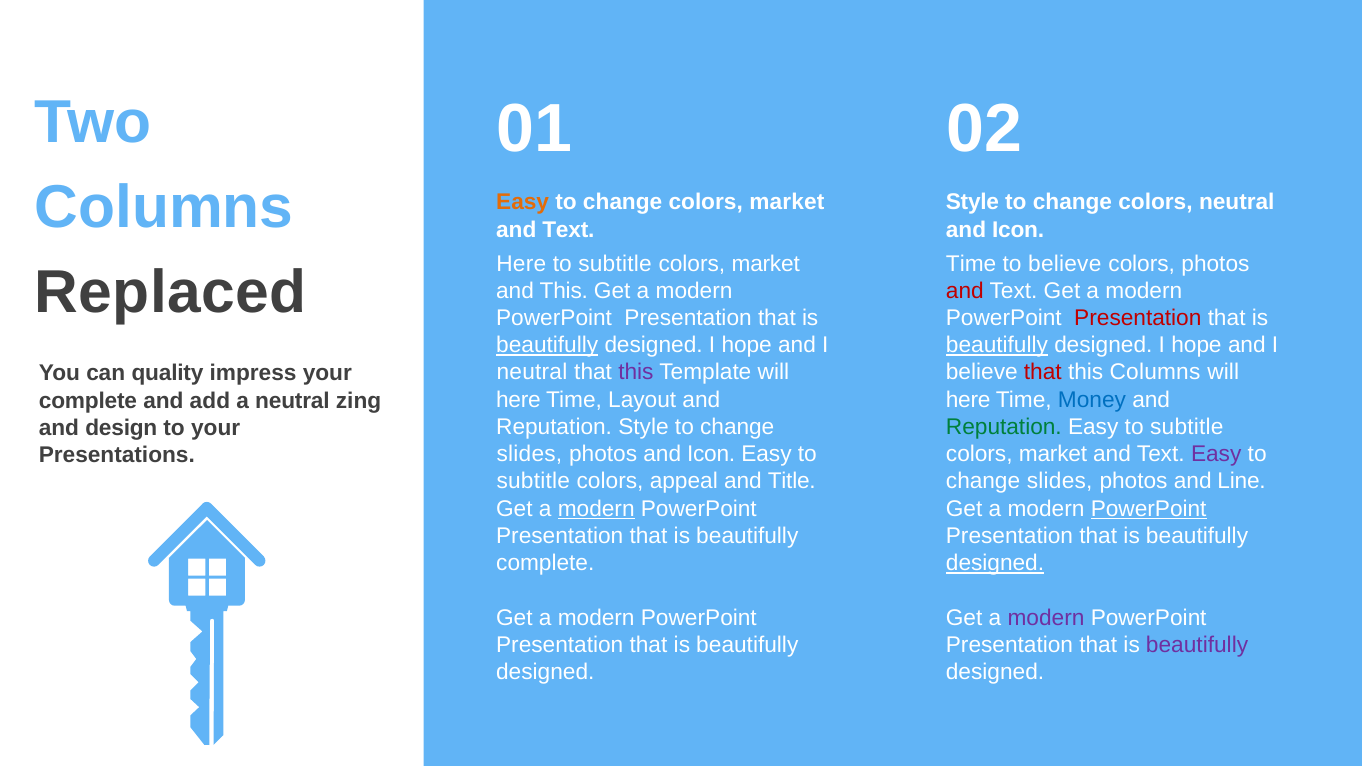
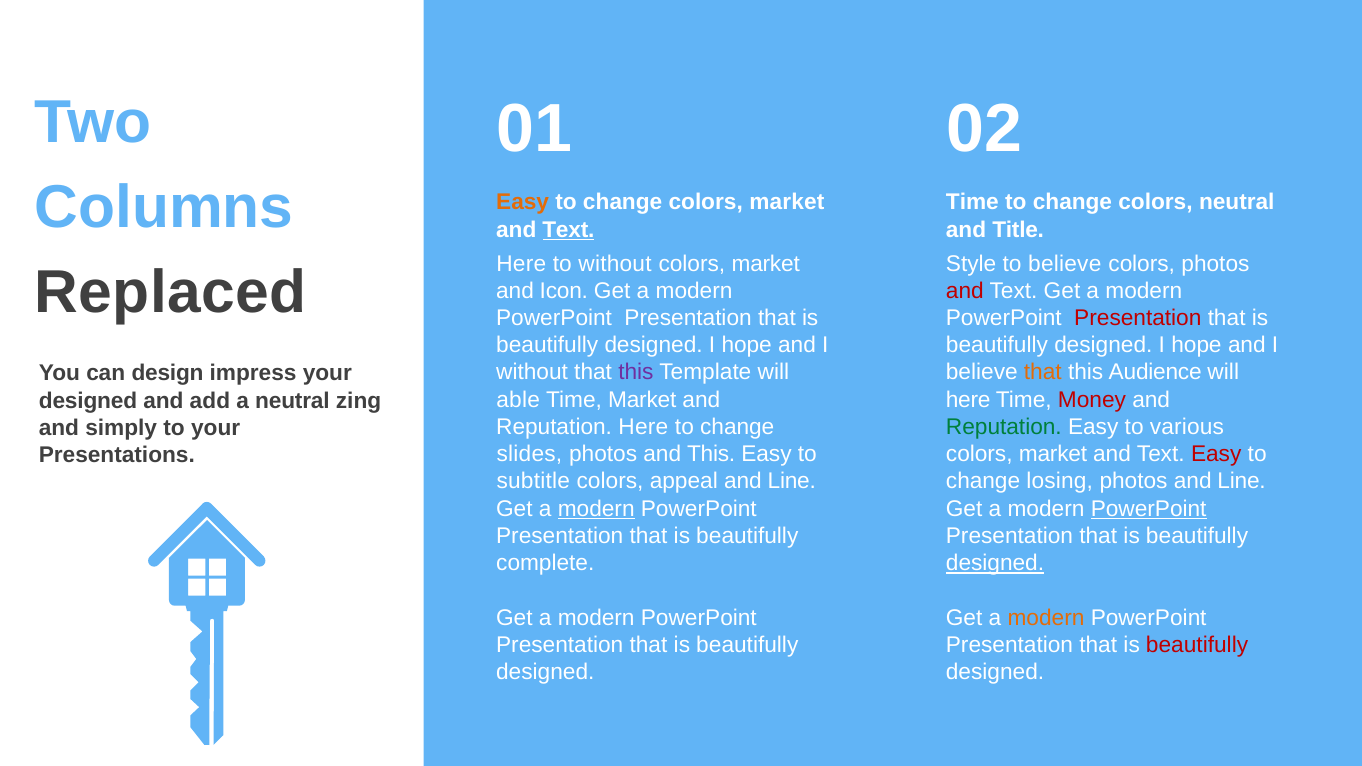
Style at (972, 202): Style -> Time
Text at (568, 230) underline: none -> present
Icon at (1018, 230): Icon -> Title
subtitle at (615, 264): subtitle -> without
Time at (971, 264): Time -> Style
and This: This -> Icon
beautifully at (547, 345) underline: present -> none
beautifully at (997, 345) underline: present -> none
neutral at (532, 373): neutral -> without
that at (1043, 373) colour: red -> orange
this Columns: Columns -> Audience
quality: quality -> design
here at (518, 400): here -> able
Time Layout: Layout -> Market
Money colour: blue -> red
complete at (88, 401): complete -> designed
Reputation Style: Style -> Here
subtitle at (1187, 427): subtitle -> various
design: design -> simply
photos and Icon: Icon -> This
Easy at (1216, 454) colour: purple -> red
Title at (792, 482): Title -> Line
slides at (1060, 482): slides -> losing
modern at (1046, 618) colour: purple -> orange
beautifully at (1197, 645) colour: purple -> red
